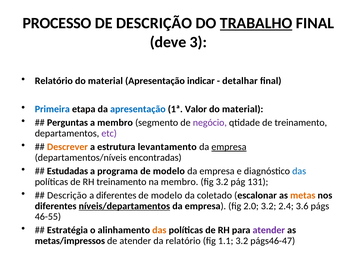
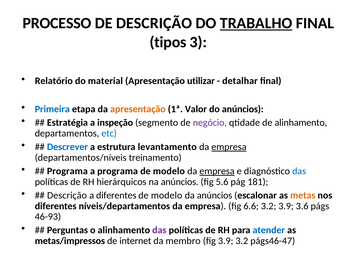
deve: deve -> tipos
indicar: indicar -> utilizar
apresentação at (138, 109) colour: blue -> orange
material at (243, 109): material -> anúncios
Perguntas: Perguntas -> Estratégia
a membro: membro -> inspeção
de treinamento: treinamento -> alinhamento
etc colour: purple -> blue
Descrever colour: orange -> blue
encontradas: encontradas -> treinamento
Estudadas at (67, 172): Estudadas -> Programa
empresa at (217, 172) underline: none -> present
RH treinamento: treinamento -> hierárquicos
na membro: membro -> anúncios
fig 3.2: 3.2 -> 5.6
131: 131 -> 181
da coletado: coletado -> anúncios
níveis/departamentos underline: present -> none
2.0: 2.0 -> 6.6
3.2 2.4: 2.4 -> 3.9
46-55: 46-55 -> 46-93
Estratégia: Estratégia -> Perguntas
das at (159, 231) colour: orange -> purple
atender at (269, 231) colour: purple -> blue
de atender: atender -> internet
da relatório: relatório -> membro
fig 1.1: 1.1 -> 3.9
